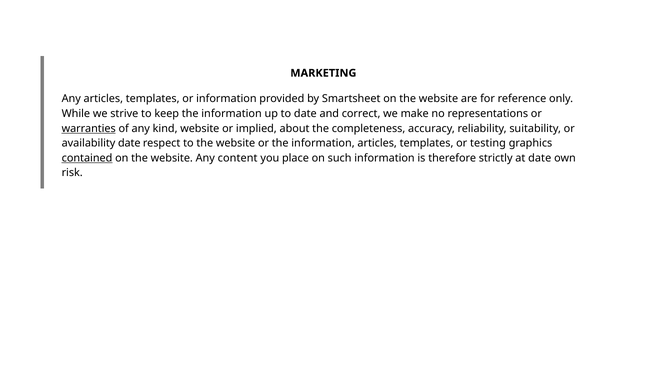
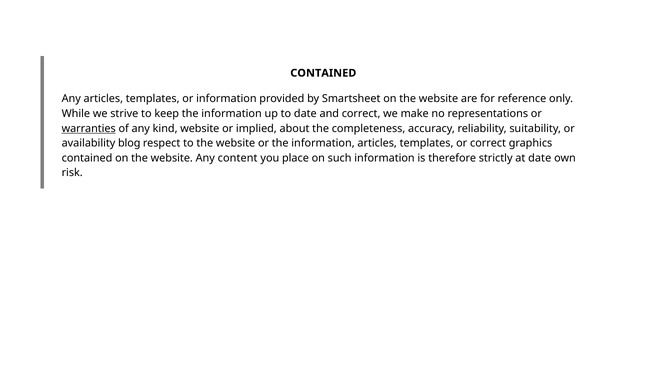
MARKETING at (323, 73): MARKETING -> CONTAINED
availability date: date -> blog
or testing: testing -> correct
contained at (87, 158) underline: present -> none
